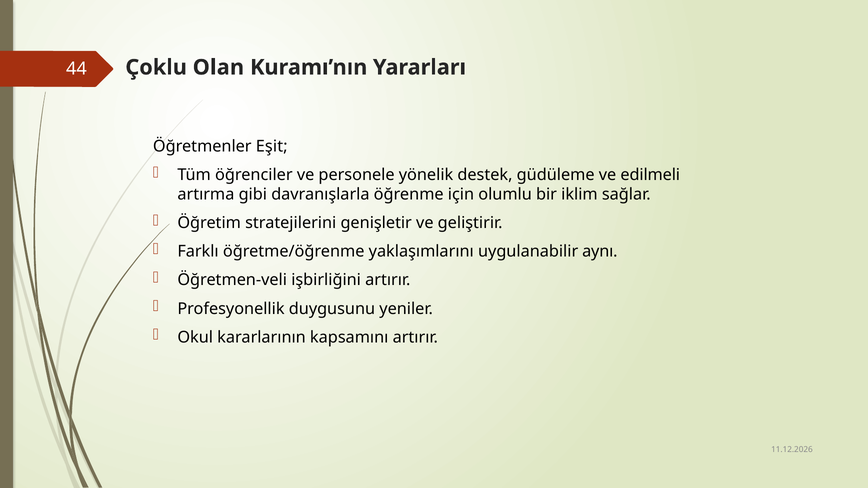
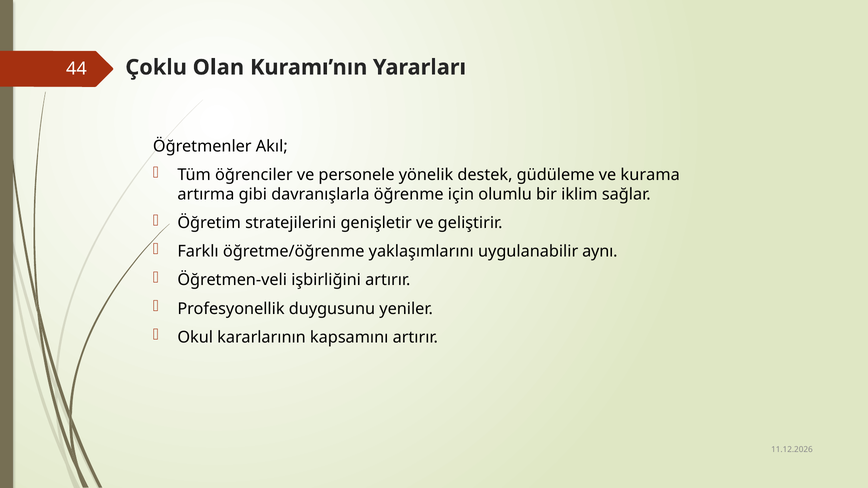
Eşit: Eşit -> Akıl
edilmeli: edilmeli -> kurama
